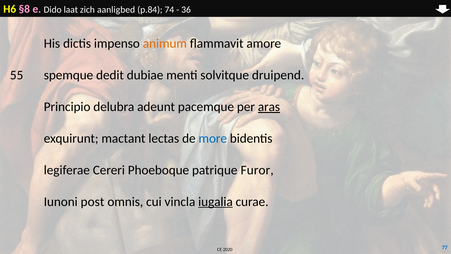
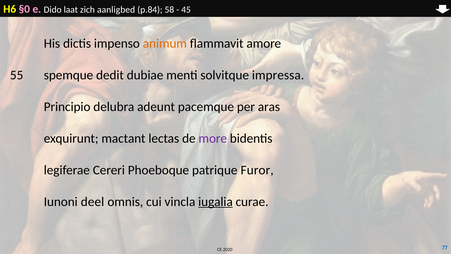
§8: §8 -> §0
74: 74 -> 58
36: 36 -> 45
druipend: druipend -> impressa
aras underline: present -> none
more colour: blue -> purple
post: post -> deel
